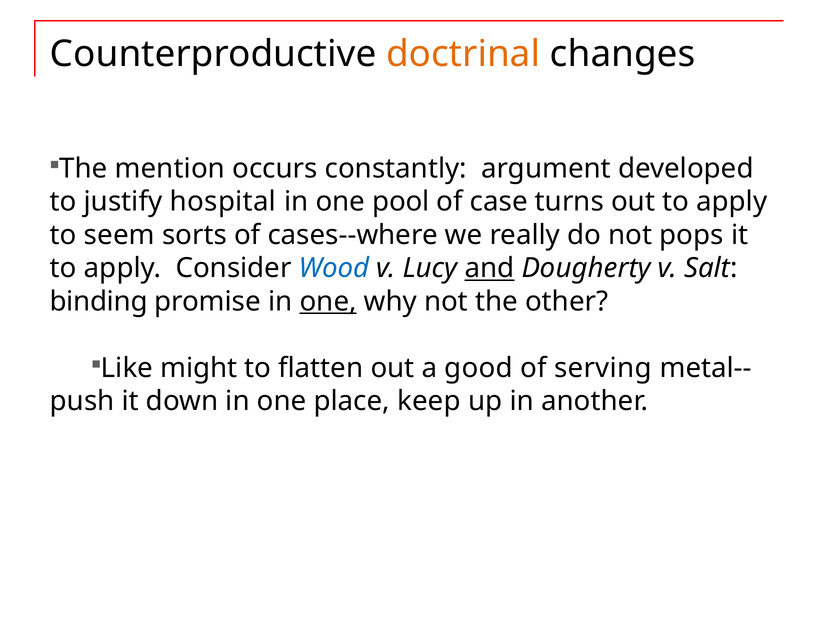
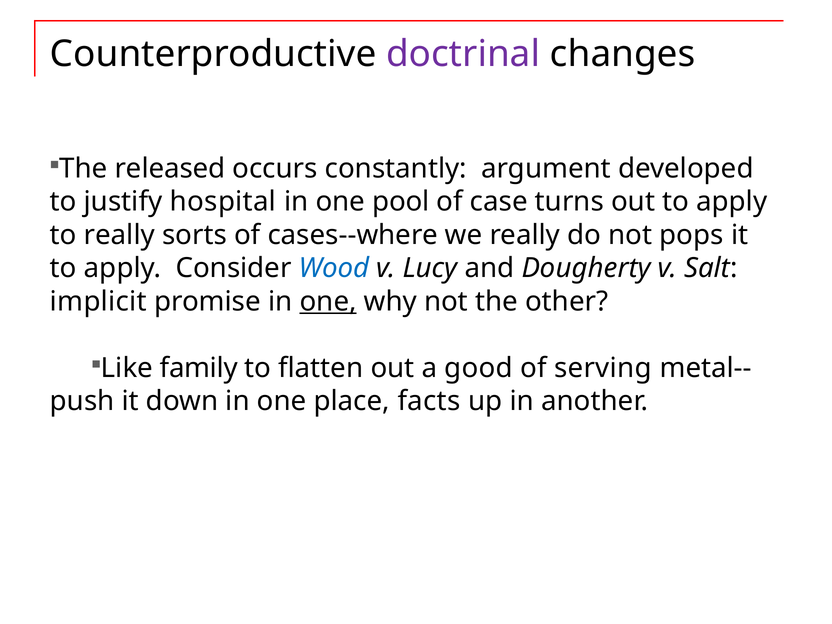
doctrinal colour: orange -> purple
mention: mention -> released
to seem: seem -> really
and underline: present -> none
binding: binding -> implicit
might: might -> family
keep: keep -> facts
